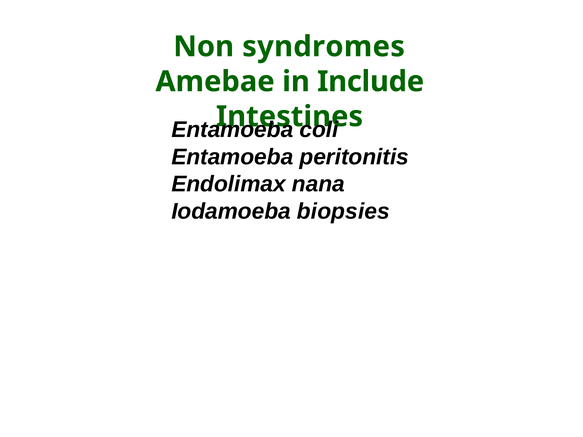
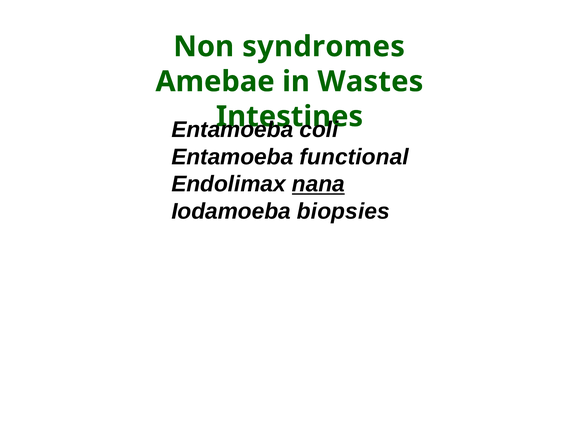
Include: Include -> Wastes
peritonitis: peritonitis -> functional
nana underline: none -> present
